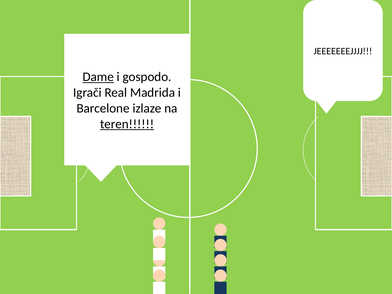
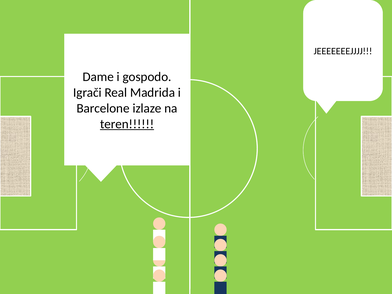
Dame underline: present -> none
